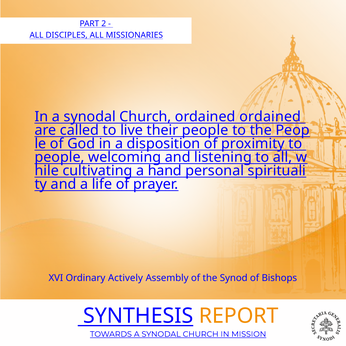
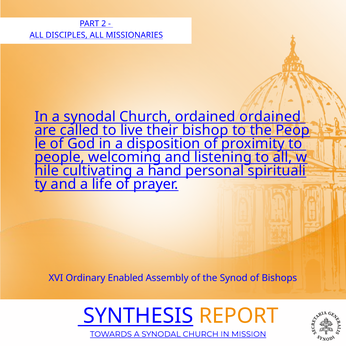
their people: people -> bishop
Actively: Actively -> Enabled
